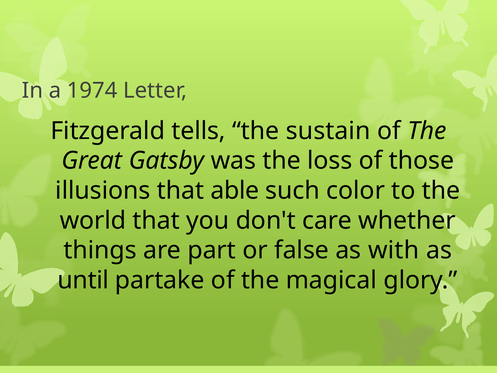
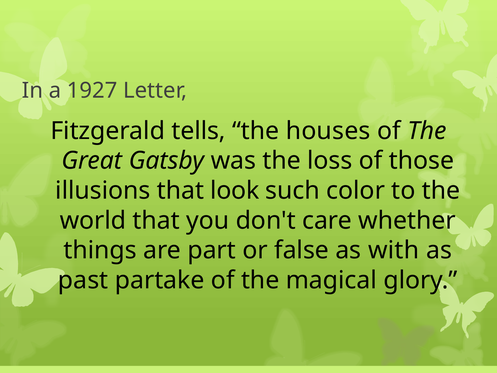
1974: 1974 -> 1927
sustain: sustain -> houses
able: able -> look
until: until -> past
